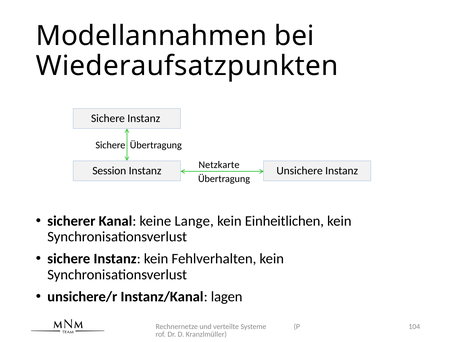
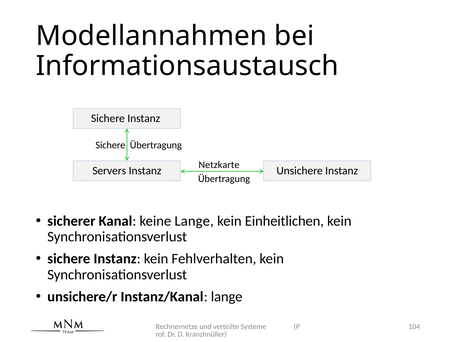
Wiederaufsatzpunkten: Wiederaufsatzpunkten -> Informationsaustausch
Session: Session -> Servers
Instanz/Kanal lagen: lagen -> lange
